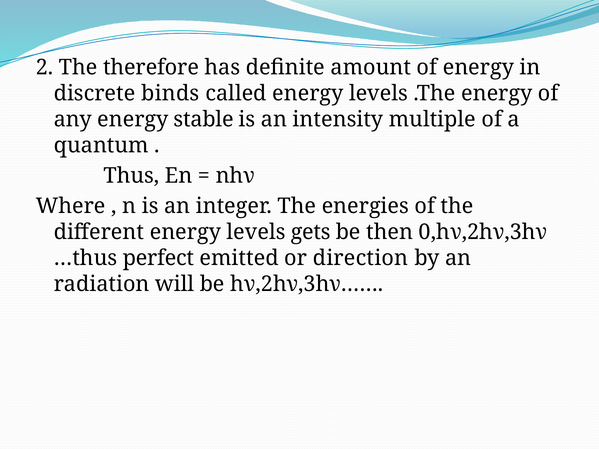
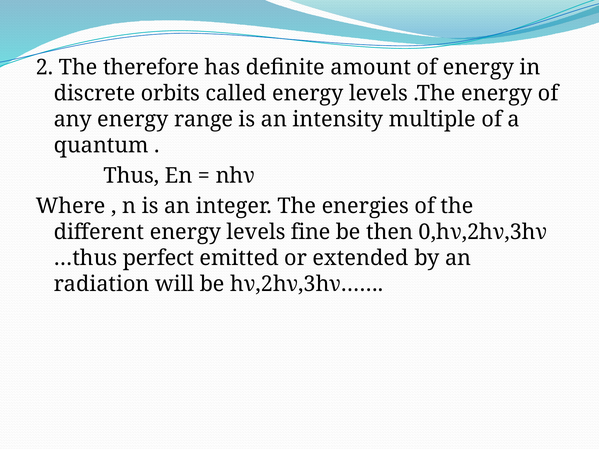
binds: binds -> orbits
stable: stable -> range
gets: gets -> fine
direction: direction -> extended
